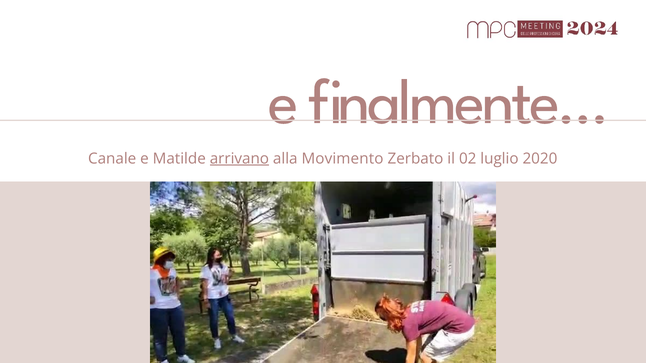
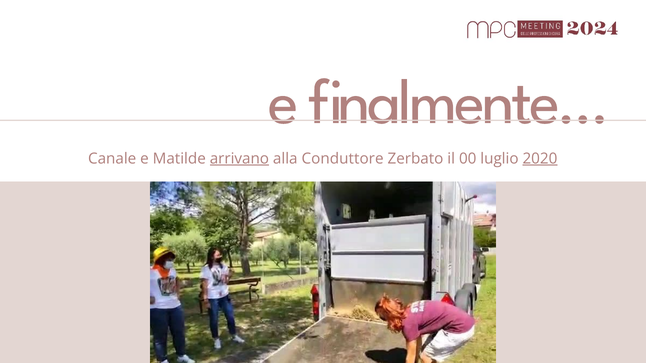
Movimento: Movimento -> Conduttore
02: 02 -> 00
2020 underline: none -> present
